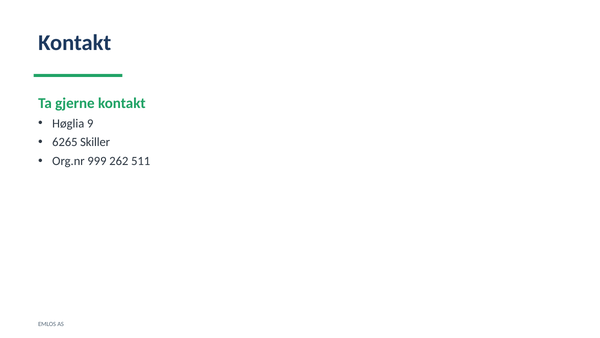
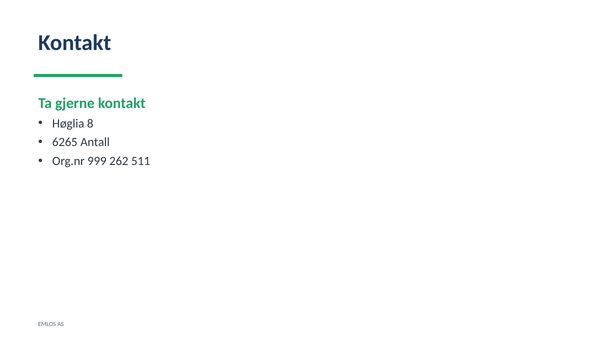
9: 9 -> 8
Skiller: Skiller -> Antall
